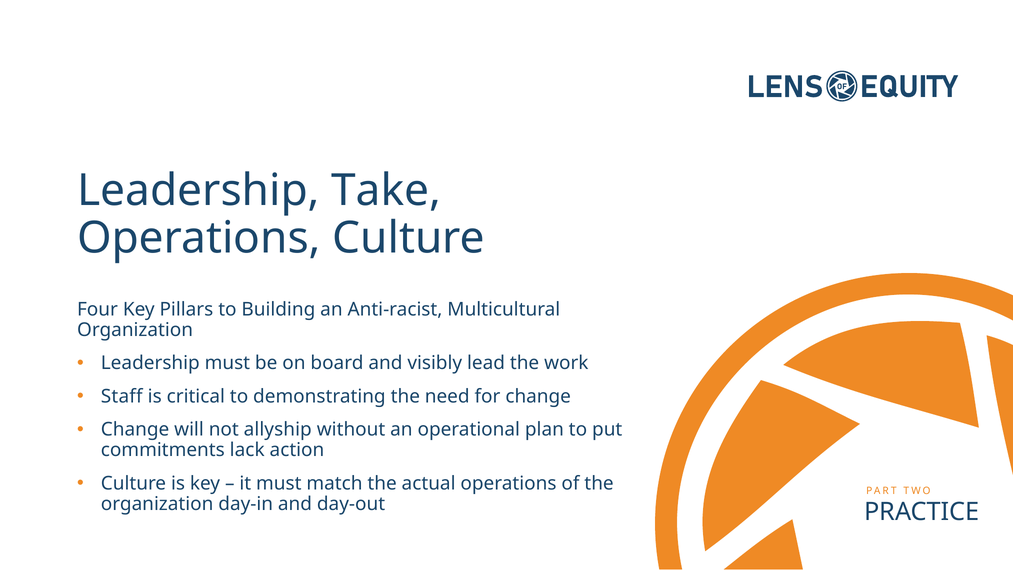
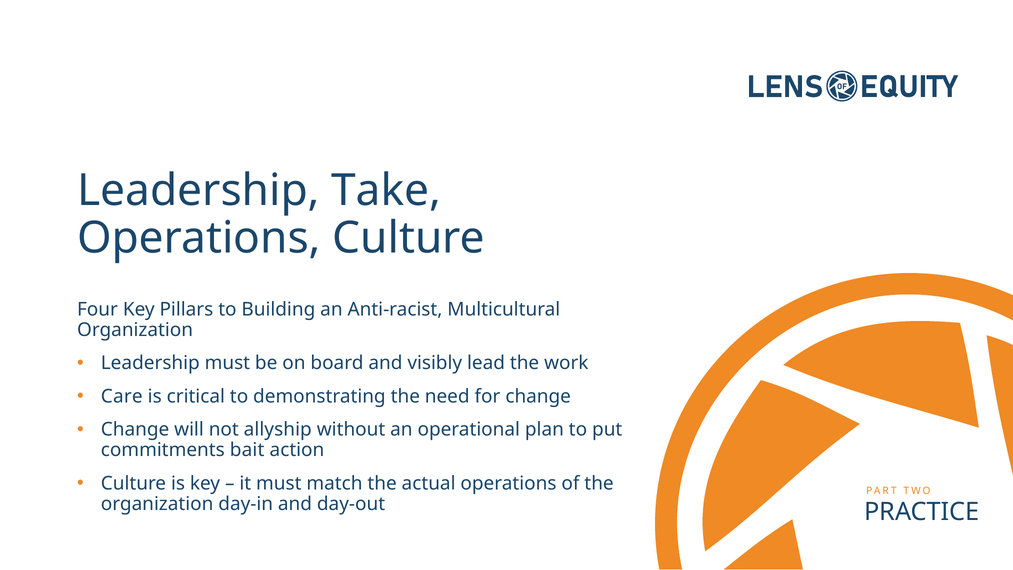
Staff: Staff -> Care
lack: lack -> bait
